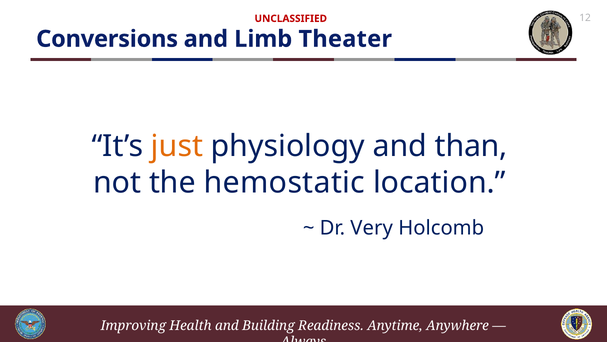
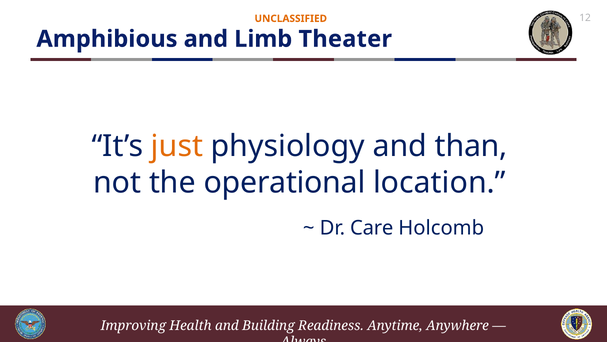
UNCLASSIFIED colour: red -> orange
Conversions: Conversions -> Amphibious
hemostatic: hemostatic -> operational
Very: Very -> Care
